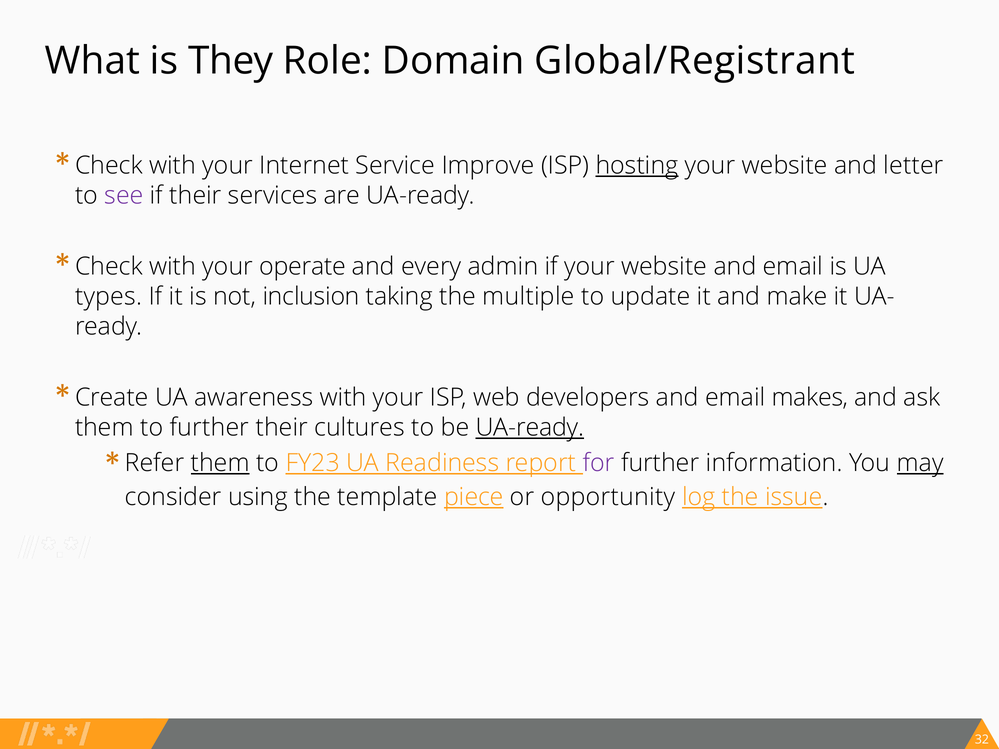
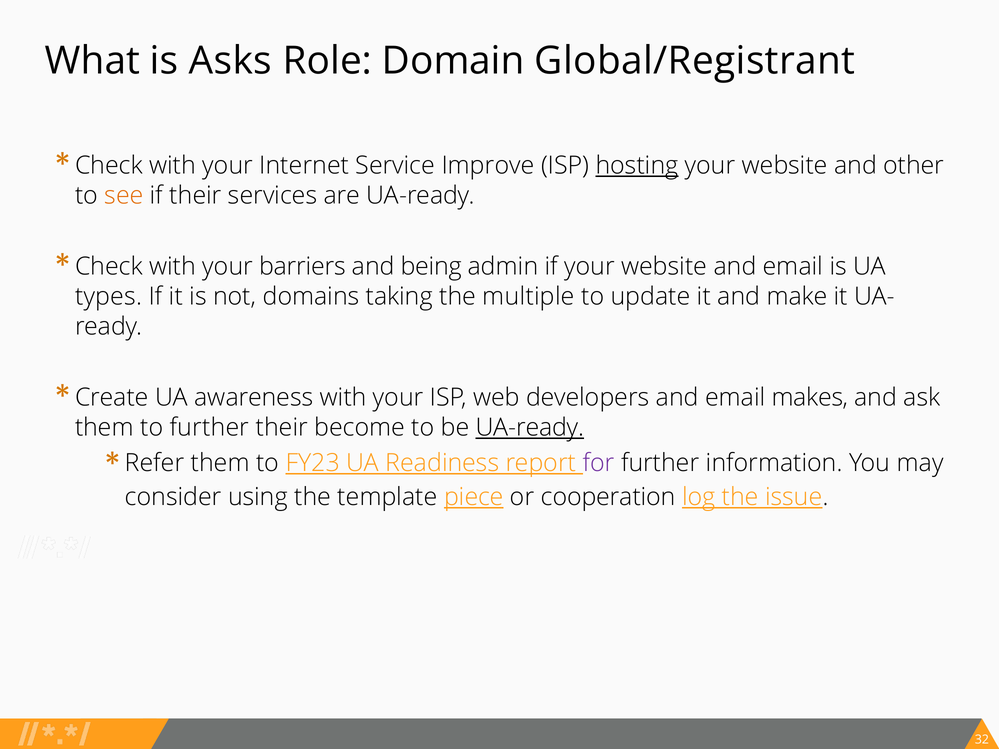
They: They -> Asks
letter: letter -> other
see colour: purple -> orange
operate: operate -> barriers
every: every -> being
inclusion: inclusion -> domains
cultures: cultures -> become
them at (220, 463) underline: present -> none
may underline: present -> none
opportunity: opportunity -> cooperation
